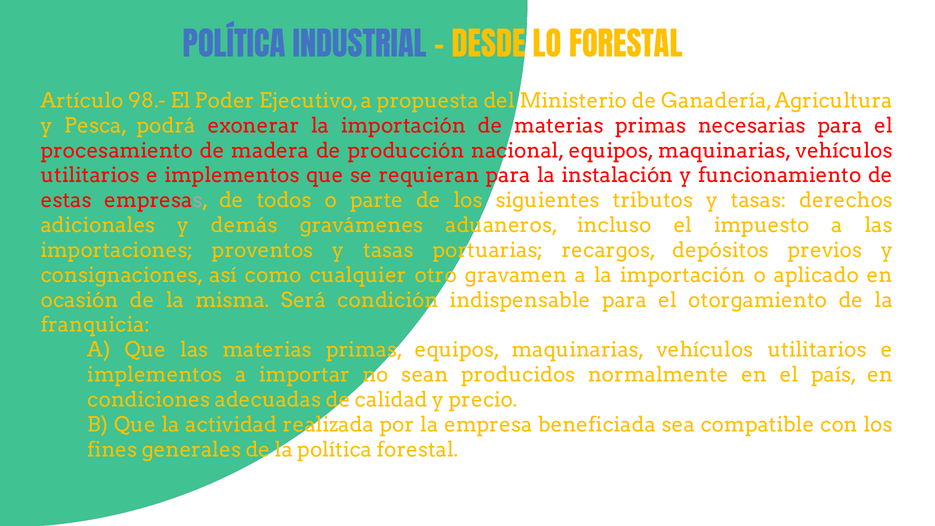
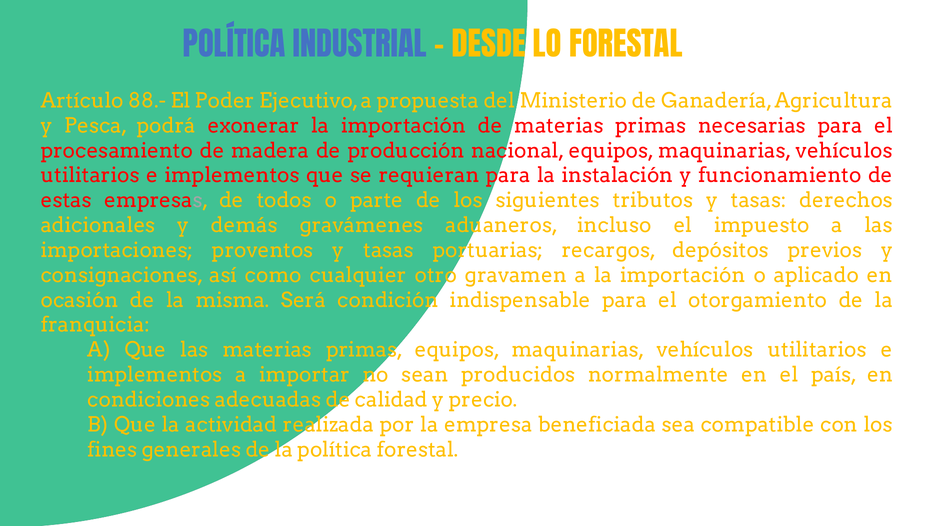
98.-: 98.- -> 88.-
